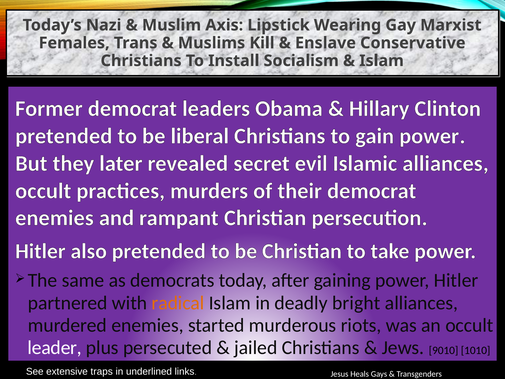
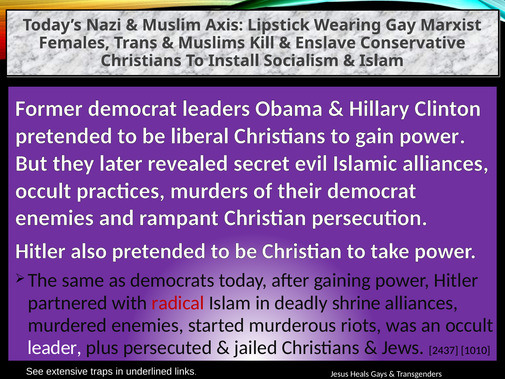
radical colour: orange -> red
bright: bright -> shrine
9010: 9010 -> 2437
